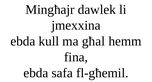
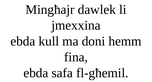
għal: għal -> doni
